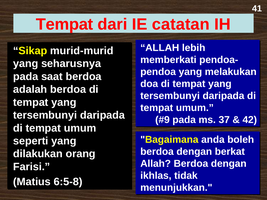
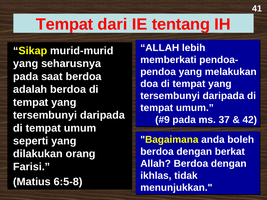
catatan: catatan -> tentang
